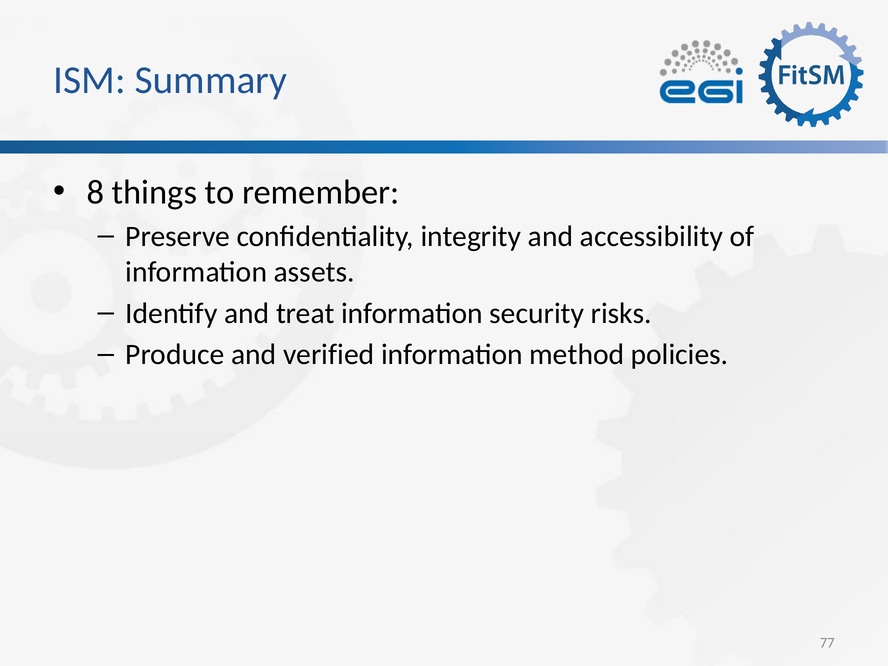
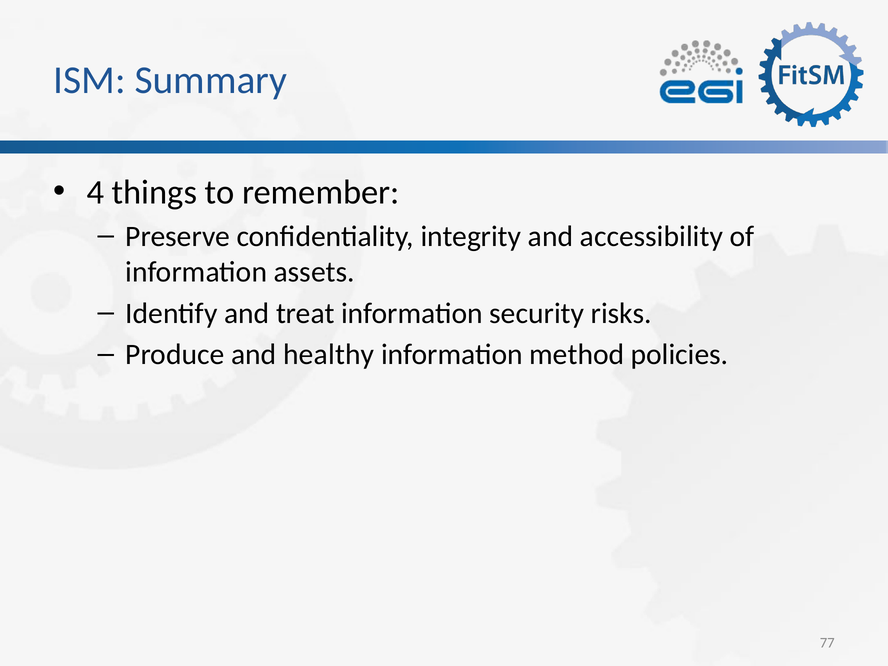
8: 8 -> 4
verified: verified -> healthy
